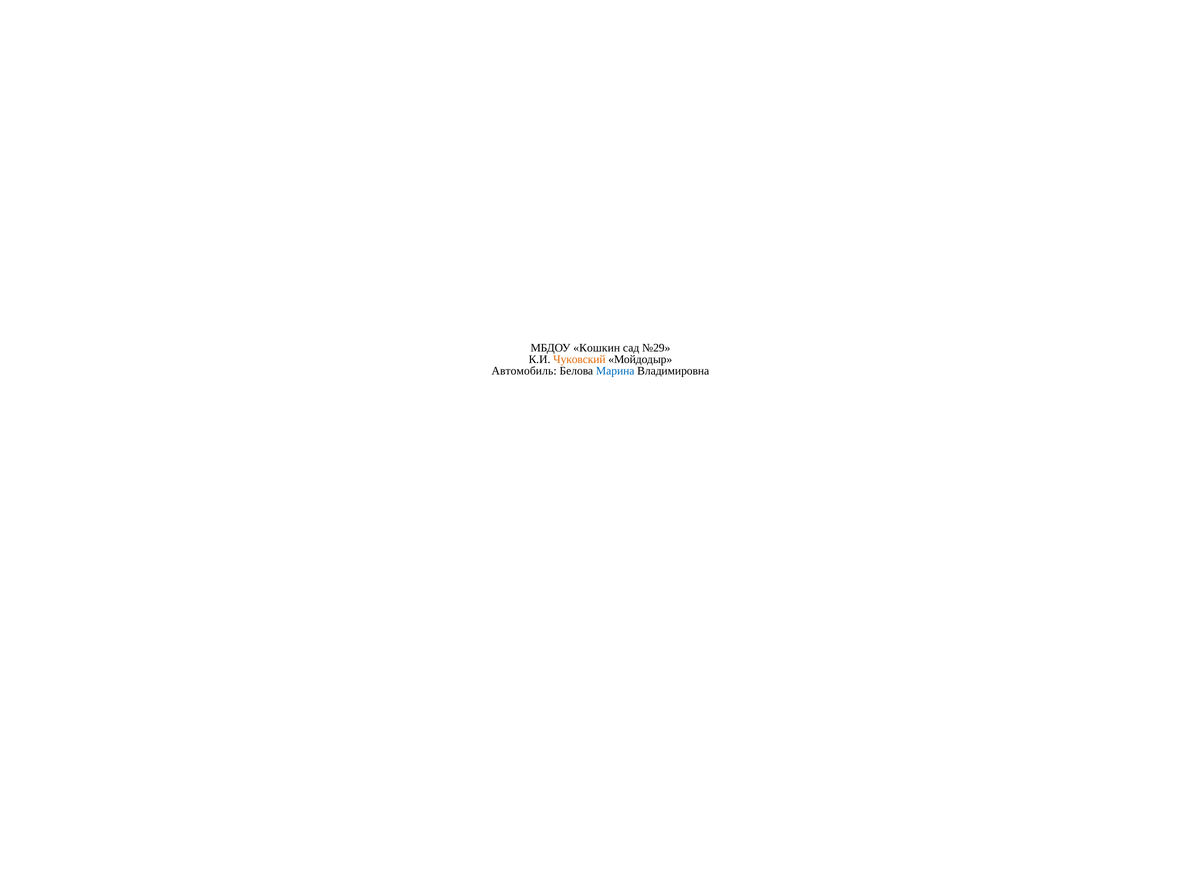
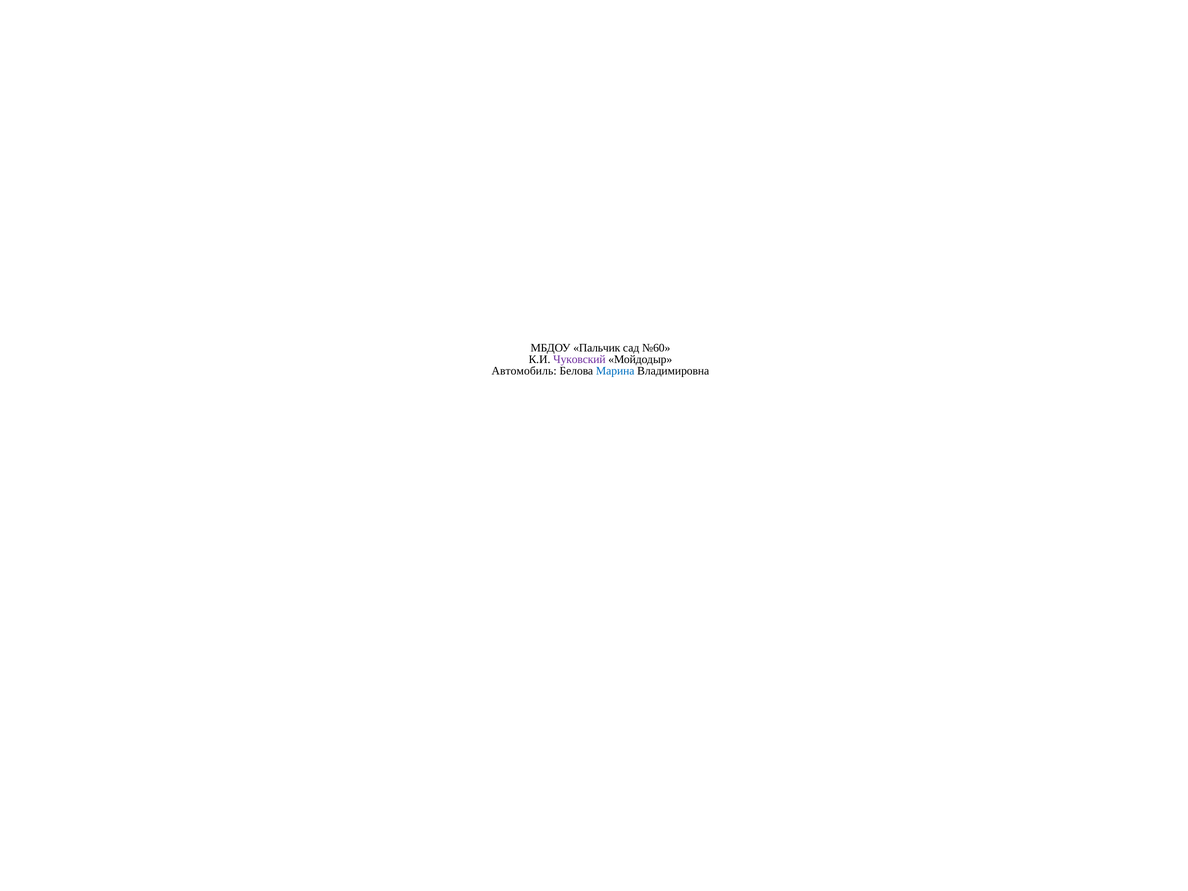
Кошкин: Кошкин -> Пальчик
№29: №29 -> №60
Чуковский colour: orange -> purple
